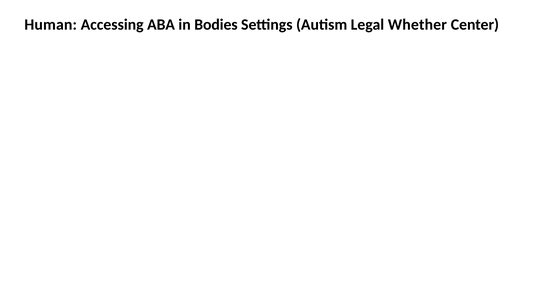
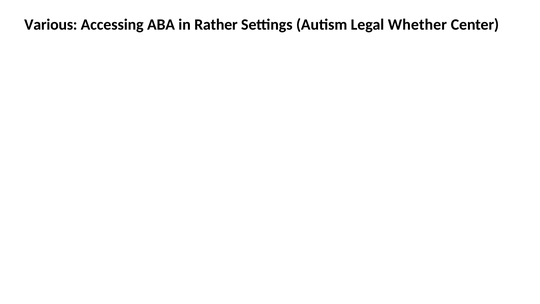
Human: Human -> Various
Bodies: Bodies -> Rather
